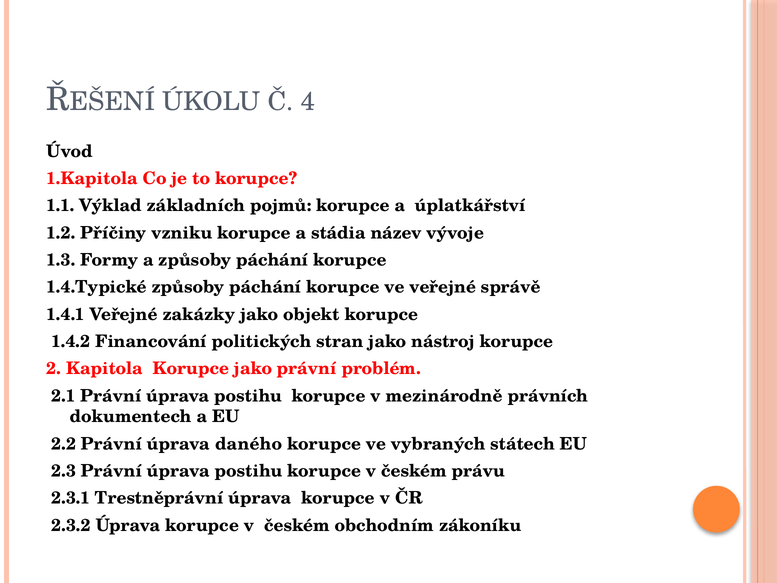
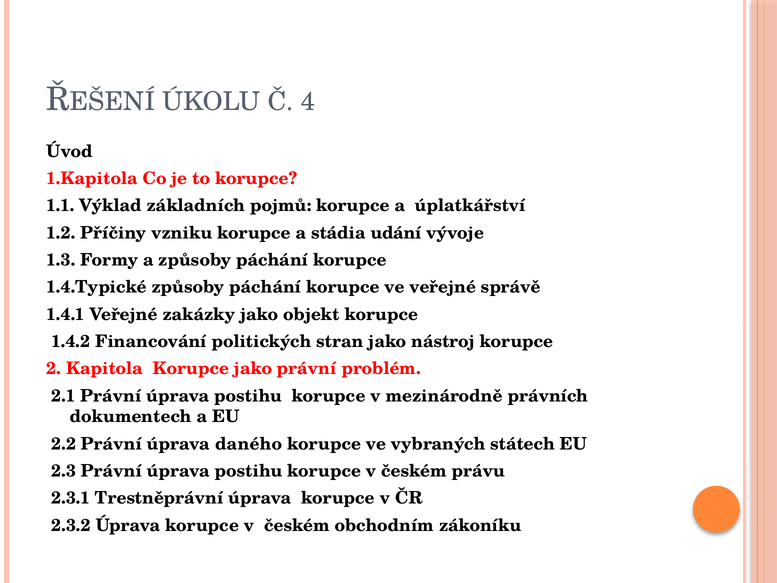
název: název -> udání
